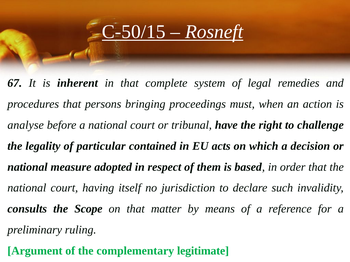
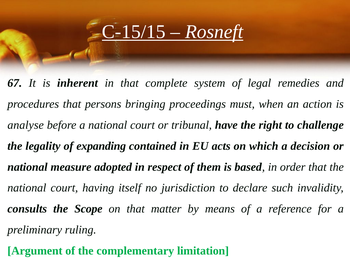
C‑50/15: C‑50/15 -> C‑15/15
particular: particular -> expanding
legitimate: legitimate -> limitation
